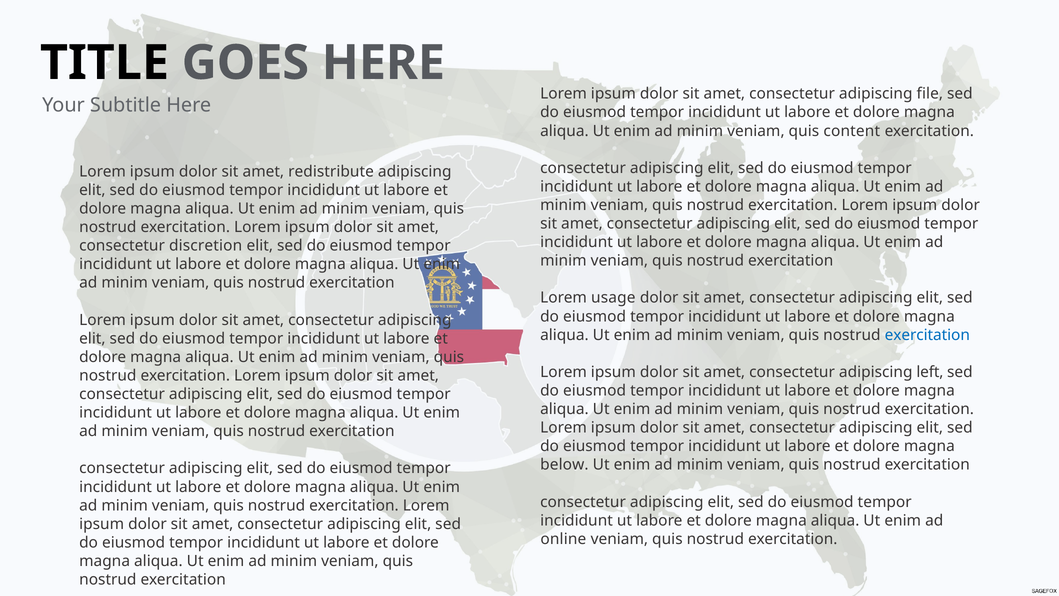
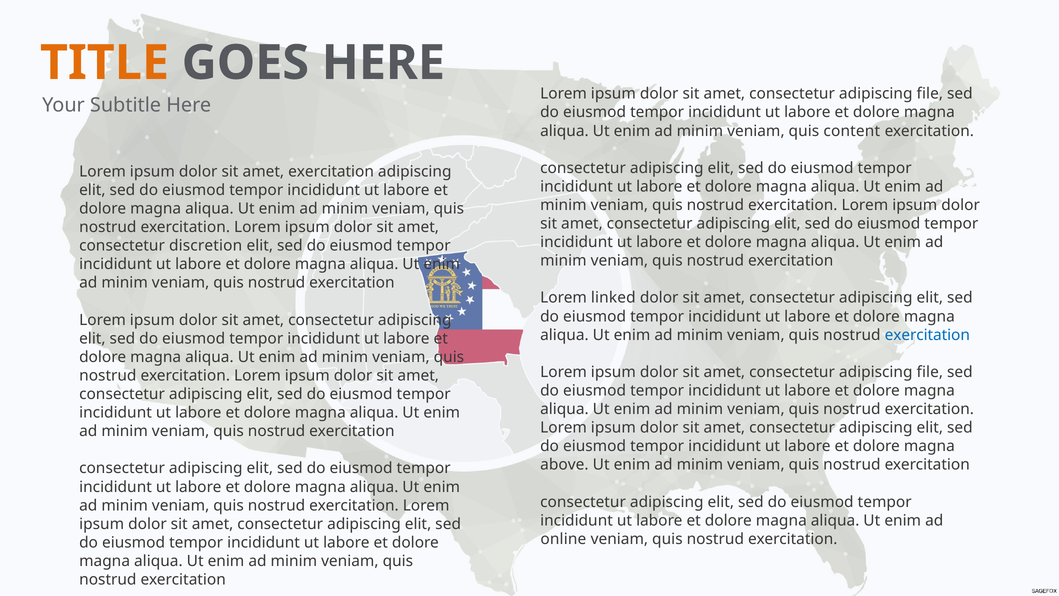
TITLE colour: black -> orange
amet redistribute: redistribute -> exercitation
usage: usage -> linked
left at (930, 372): left -> file
below: below -> above
